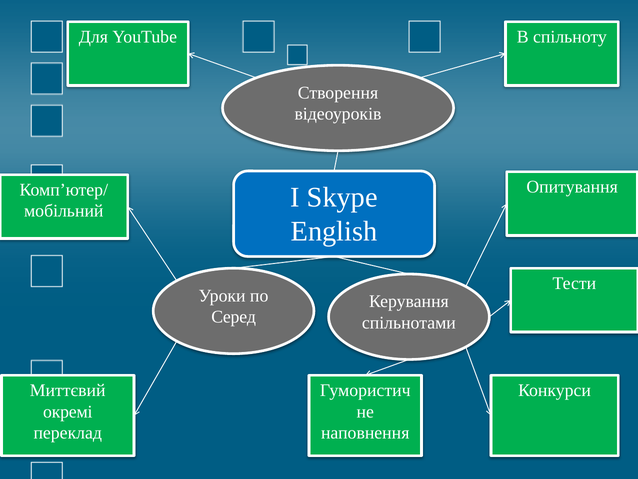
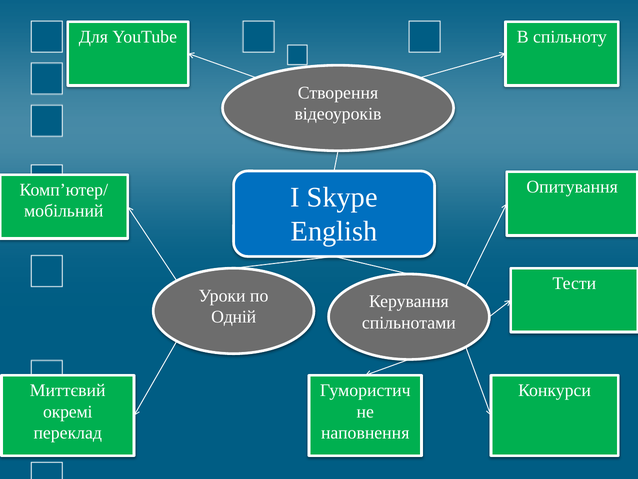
Серед: Серед -> Одній
